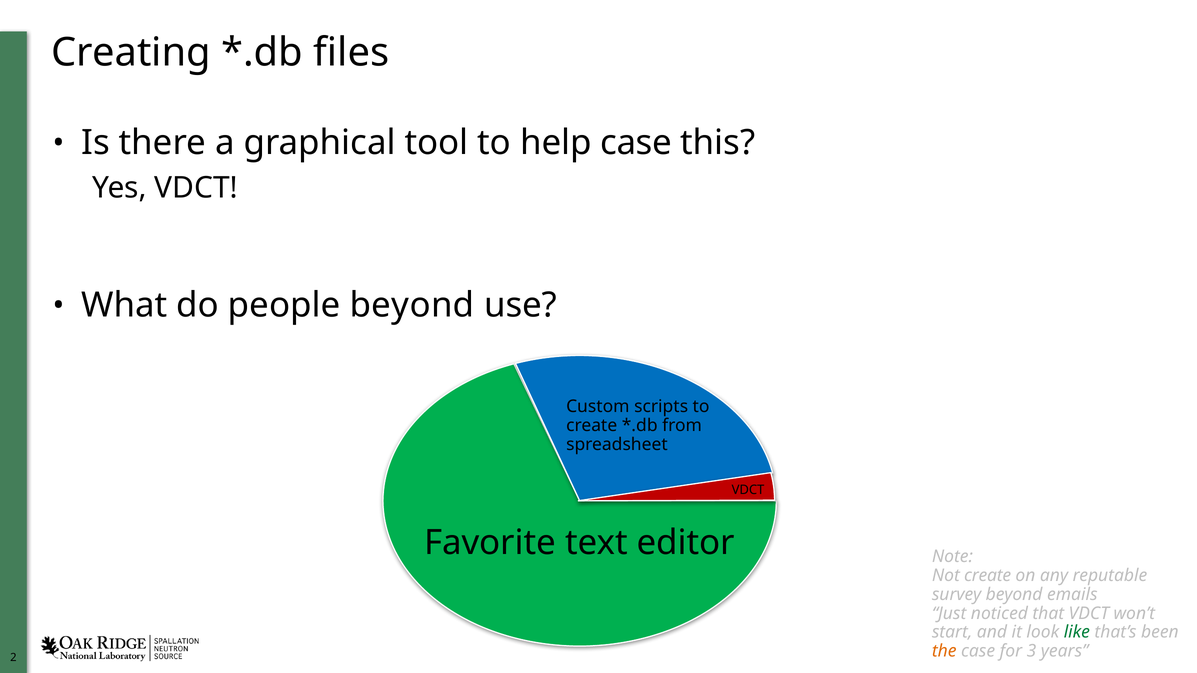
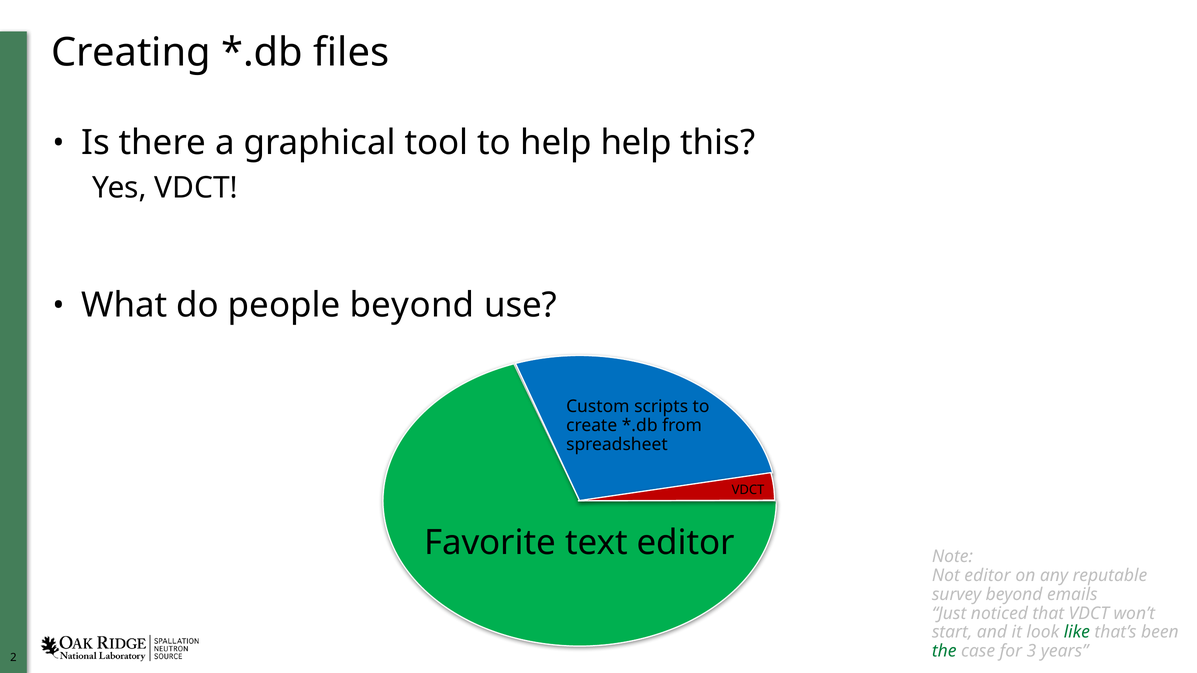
help case: case -> help
Not create: create -> editor
the colour: orange -> green
